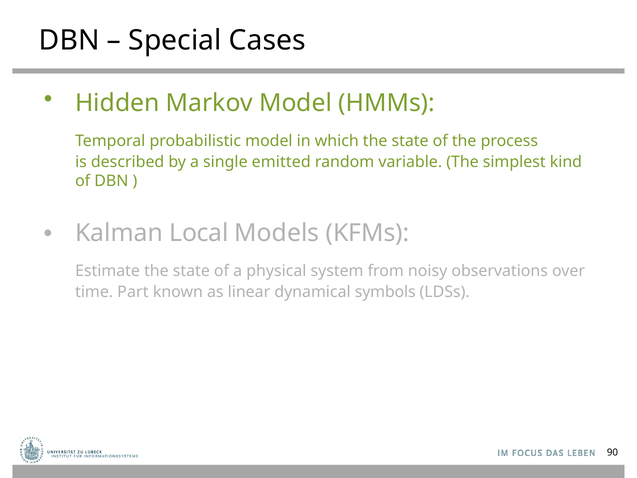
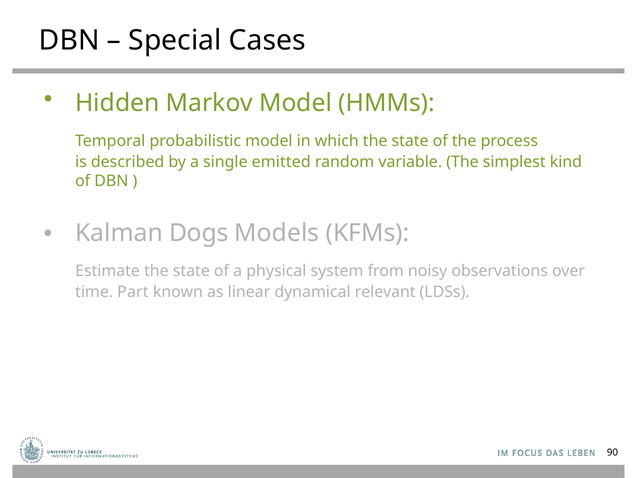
Local: Local -> Dogs
symbols: symbols -> relevant
